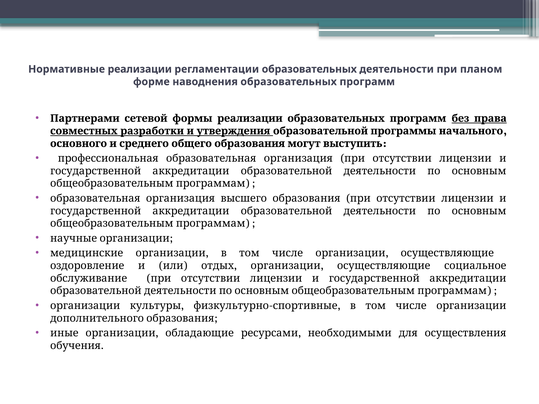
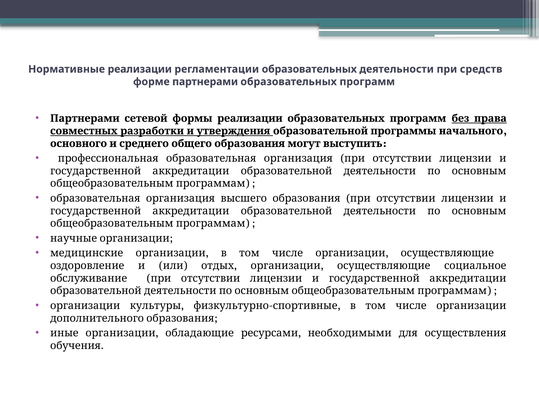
планом: планом -> средств
форме наводнения: наводнения -> партнерами
